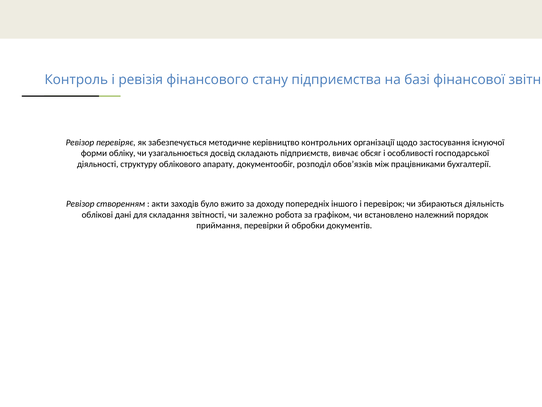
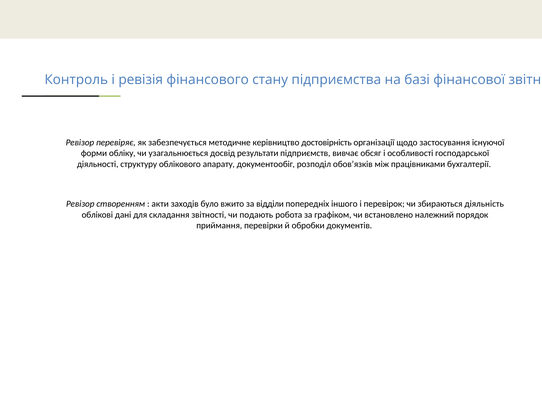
контрольних: контрольних -> достовірність
складають: складають -> результати
доходу: доходу -> відділи
залежно: залежно -> подають
